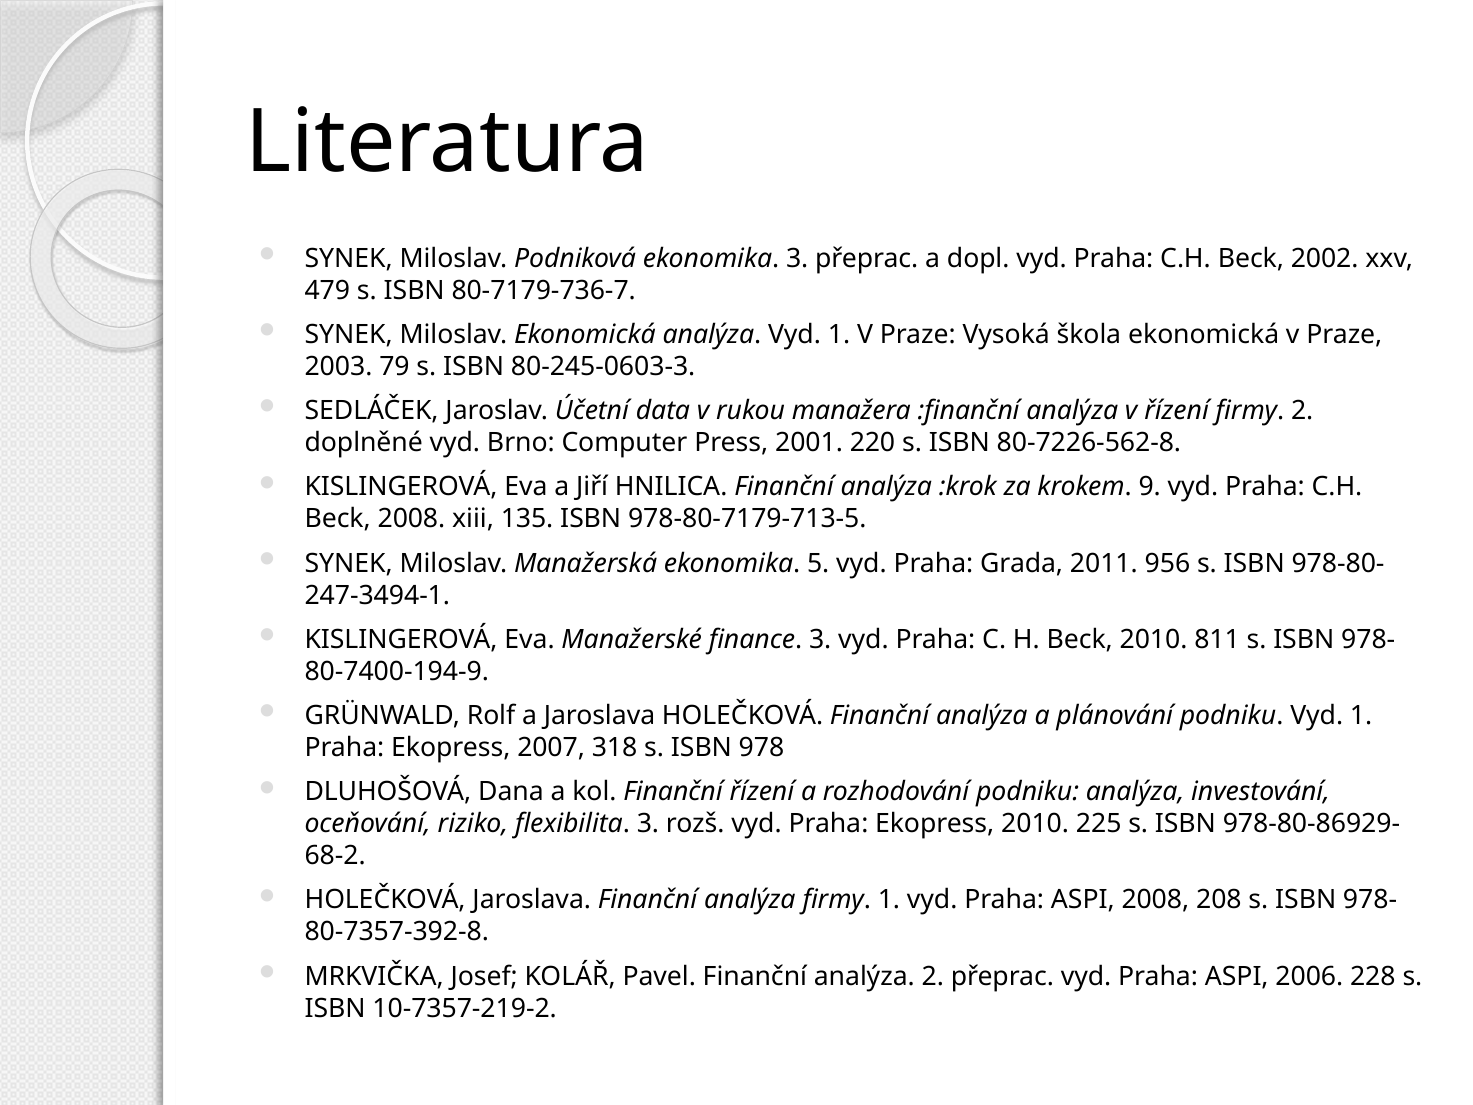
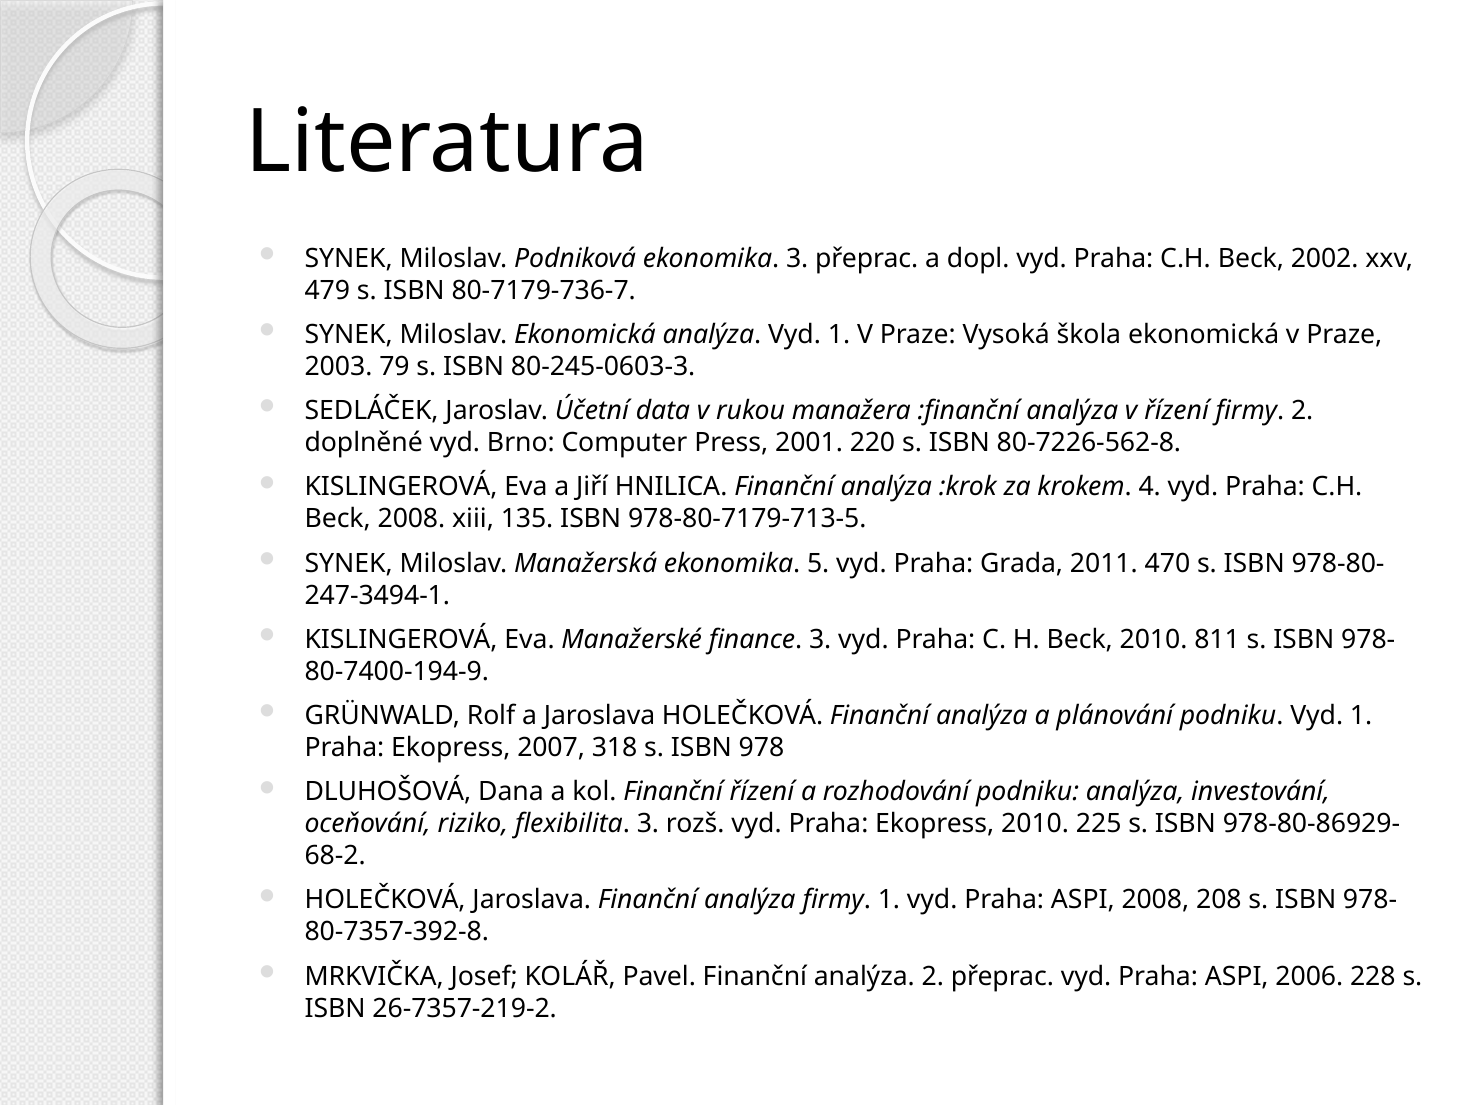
9: 9 -> 4
956: 956 -> 470
10-7357-219-2: 10-7357-219-2 -> 26-7357-219-2
